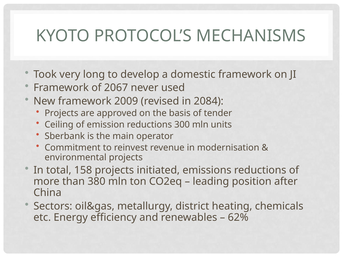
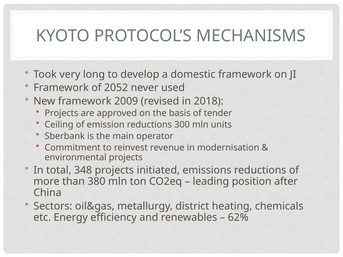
2067: 2067 -> 2052
2084: 2084 -> 2018
158: 158 -> 348
